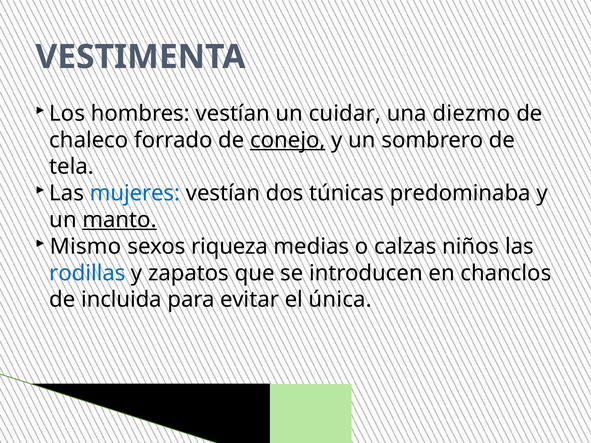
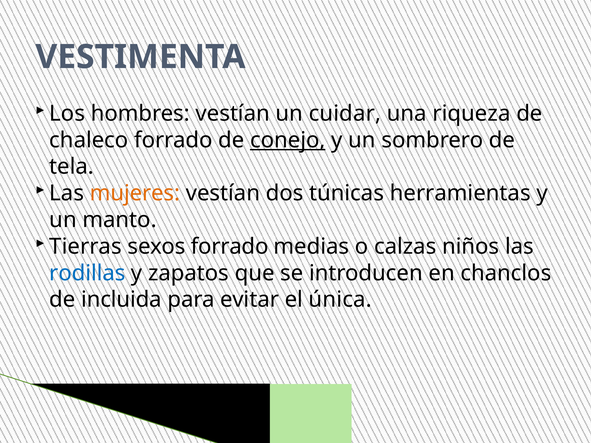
diezmo: diezmo -> riqueza
mujeres colour: blue -> orange
predominaba: predominaba -> herramientas
manto underline: present -> none
Mismo: Mismo -> Tierras
sexos riqueza: riqueza -> forrado
